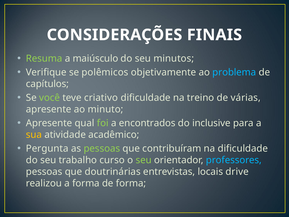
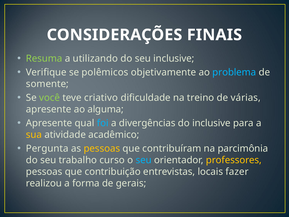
maiúsculo: maiúsculo -> utilizando
seu minutos: minutos -> inclusive
capítulos: capítulos -> somente
minuto: minuto -> alguma
foi colour: light green -> light blue
encontrados: encontrados -> divergências
pessoas at (102, 148) colour: light green -> yellow
na dificuldade: dificuldade -> parcimônia
seu at (144, 160) colour: light green -> light blue
professores colour: light blue -> yellow
doutrinárias: doutrinárias -> contribuição
drive: drive -> fazer
de forma: forma -> gerais
